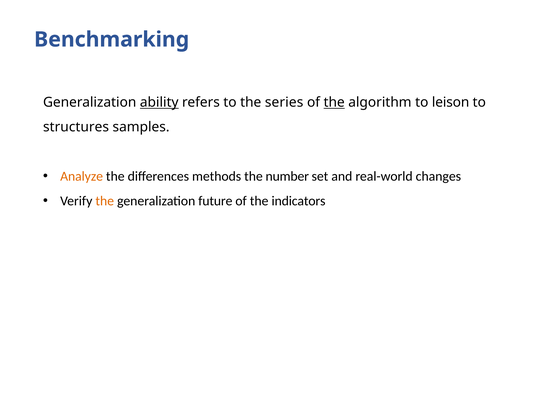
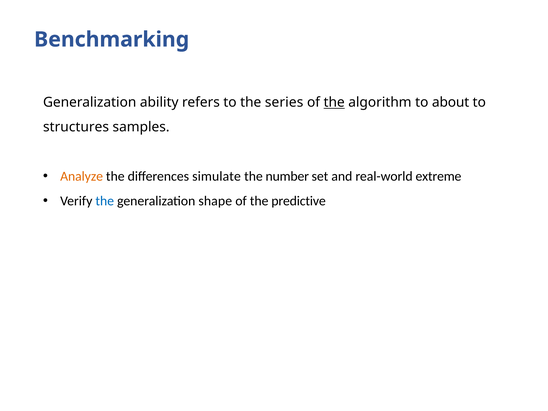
ability underline: present -> none
leison: leison -> about
methods: methods -> simulate
changes: changes -> extreme
the at (105, 201) colour: orange -> blue
future: future -> shape
indicators: indicators -> predictive
